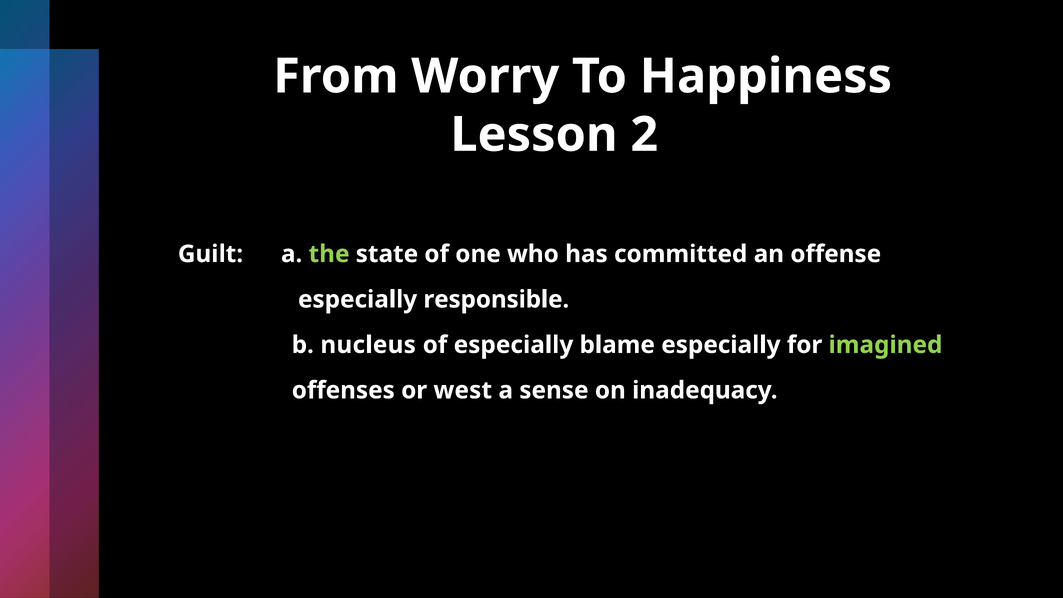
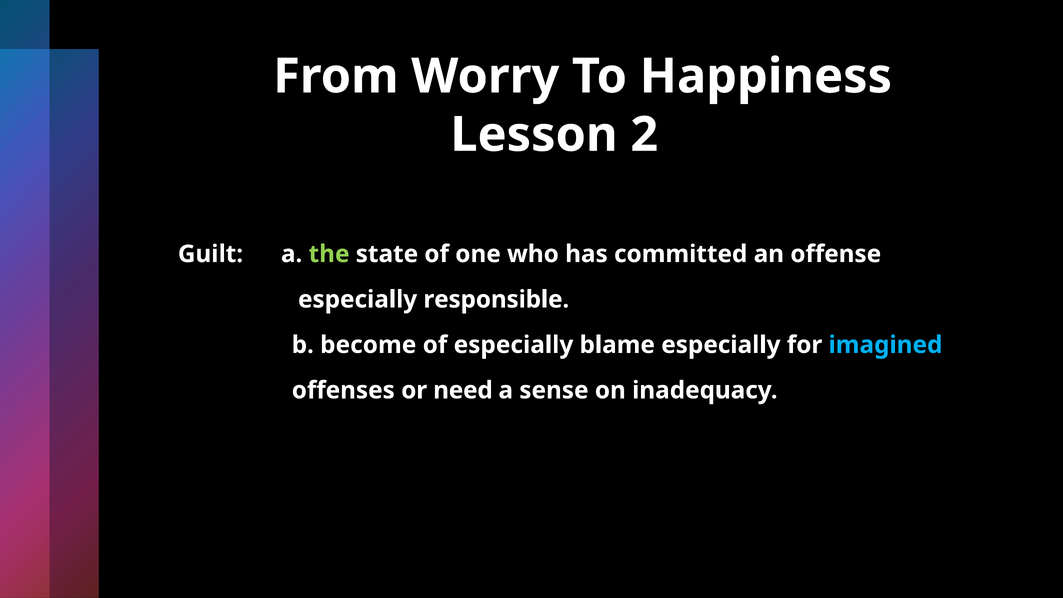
nucleus: nucleus -> become
imagined colour: light green -> light blue
west: west -> need
